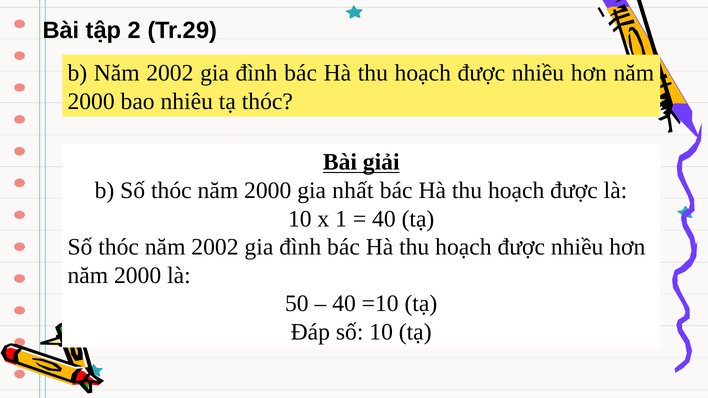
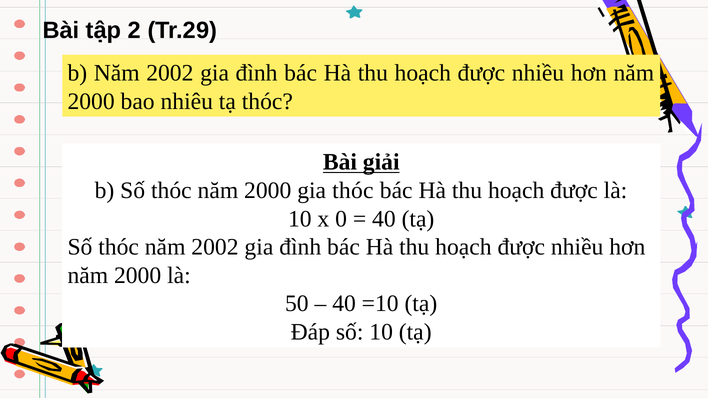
gia nhất: nhất -> thóc
1: 1 -> 0
